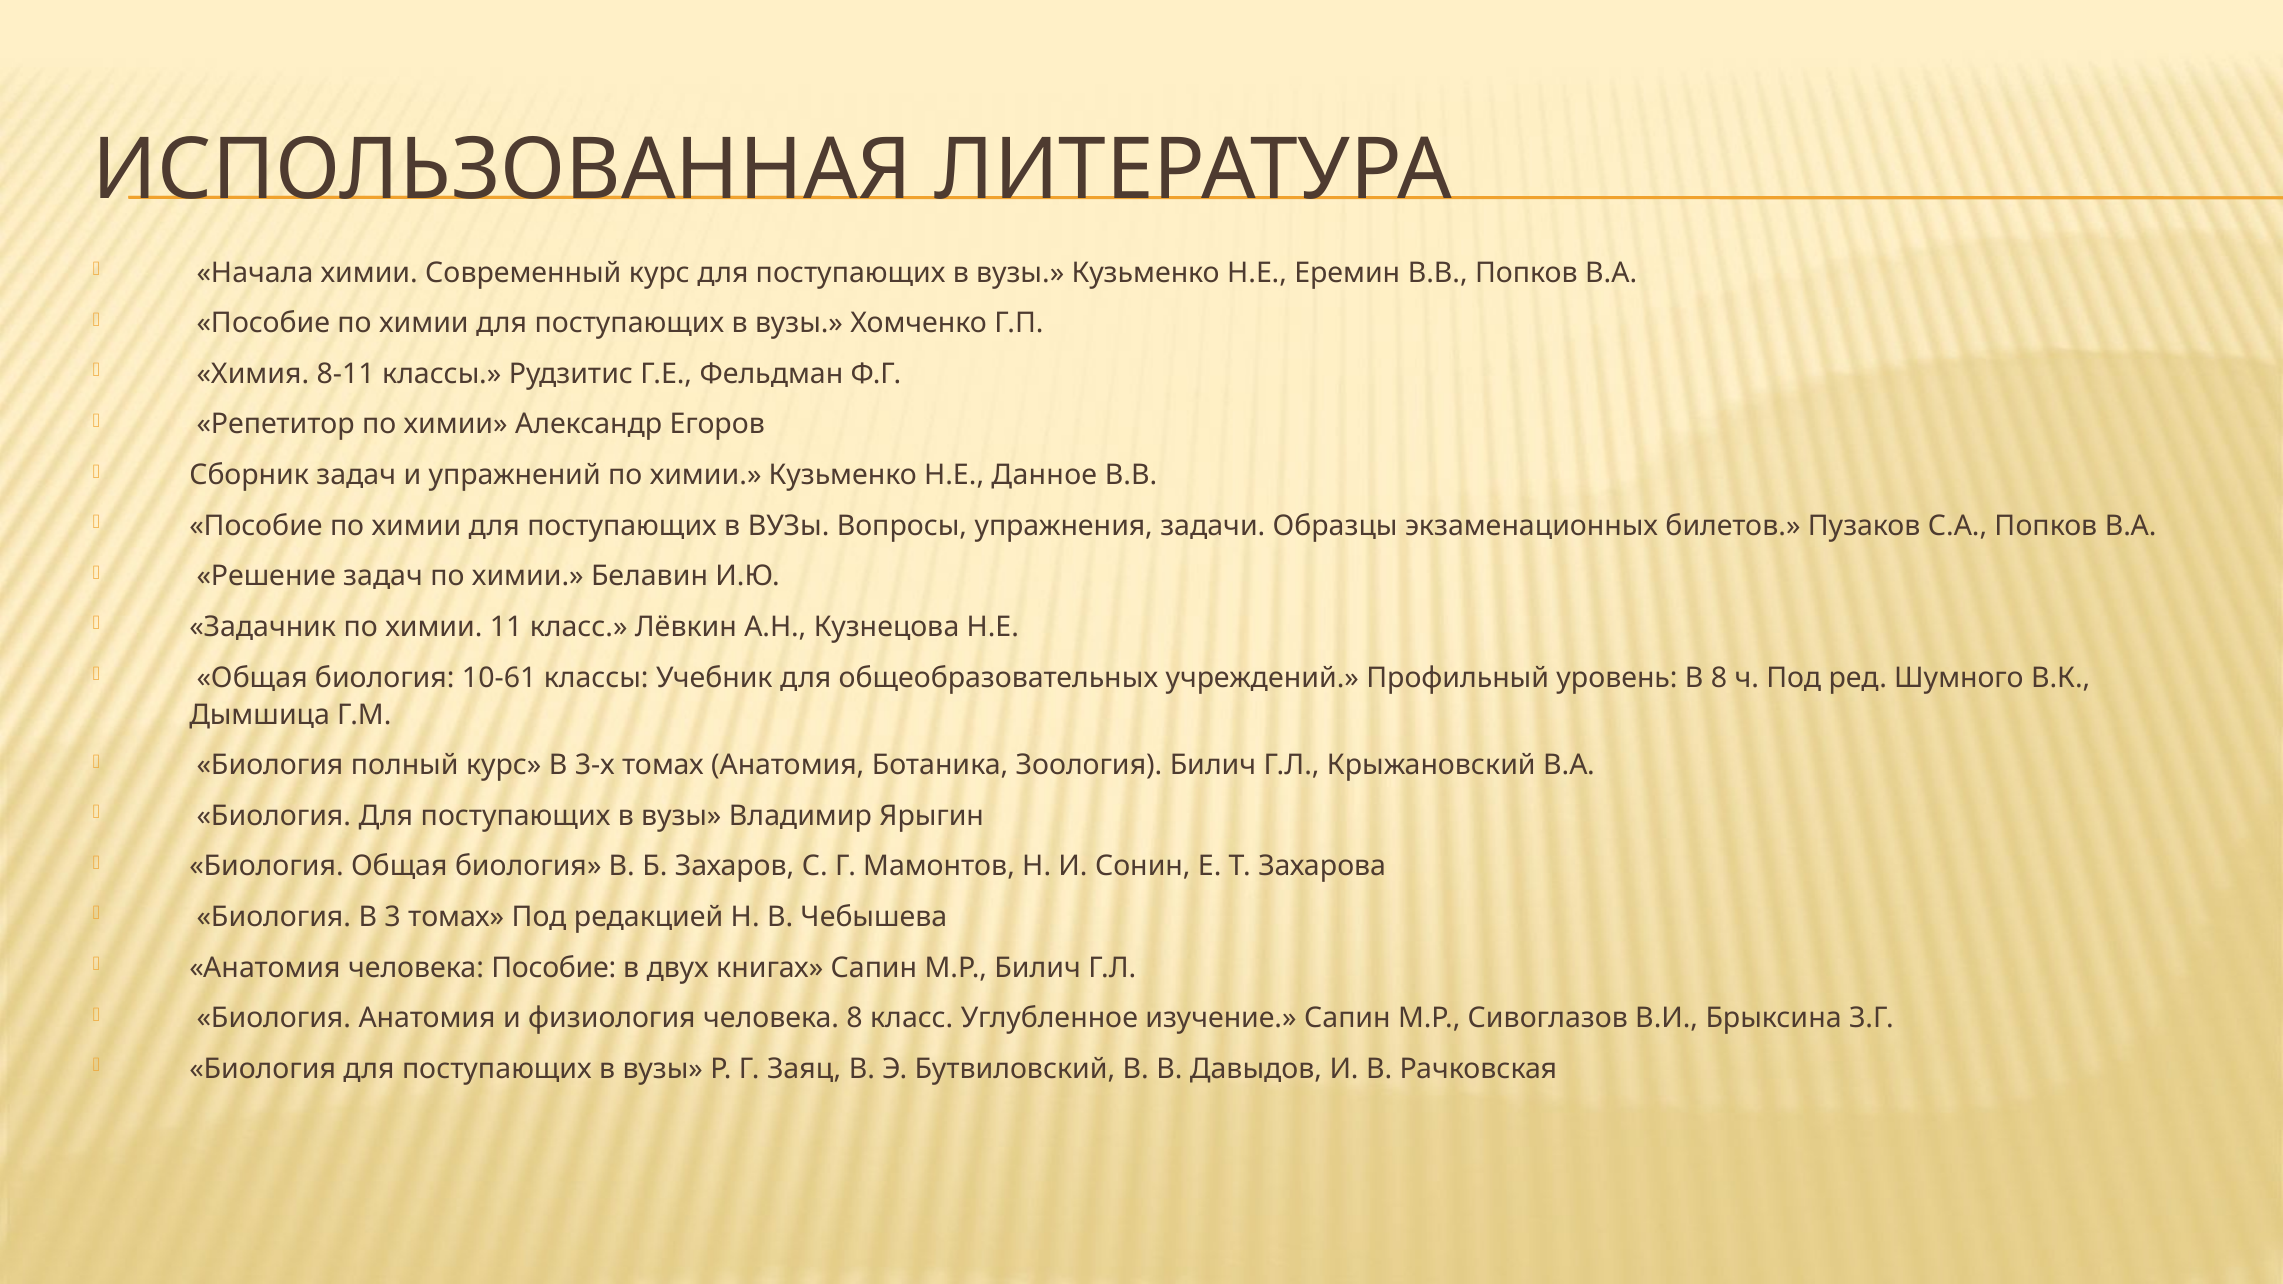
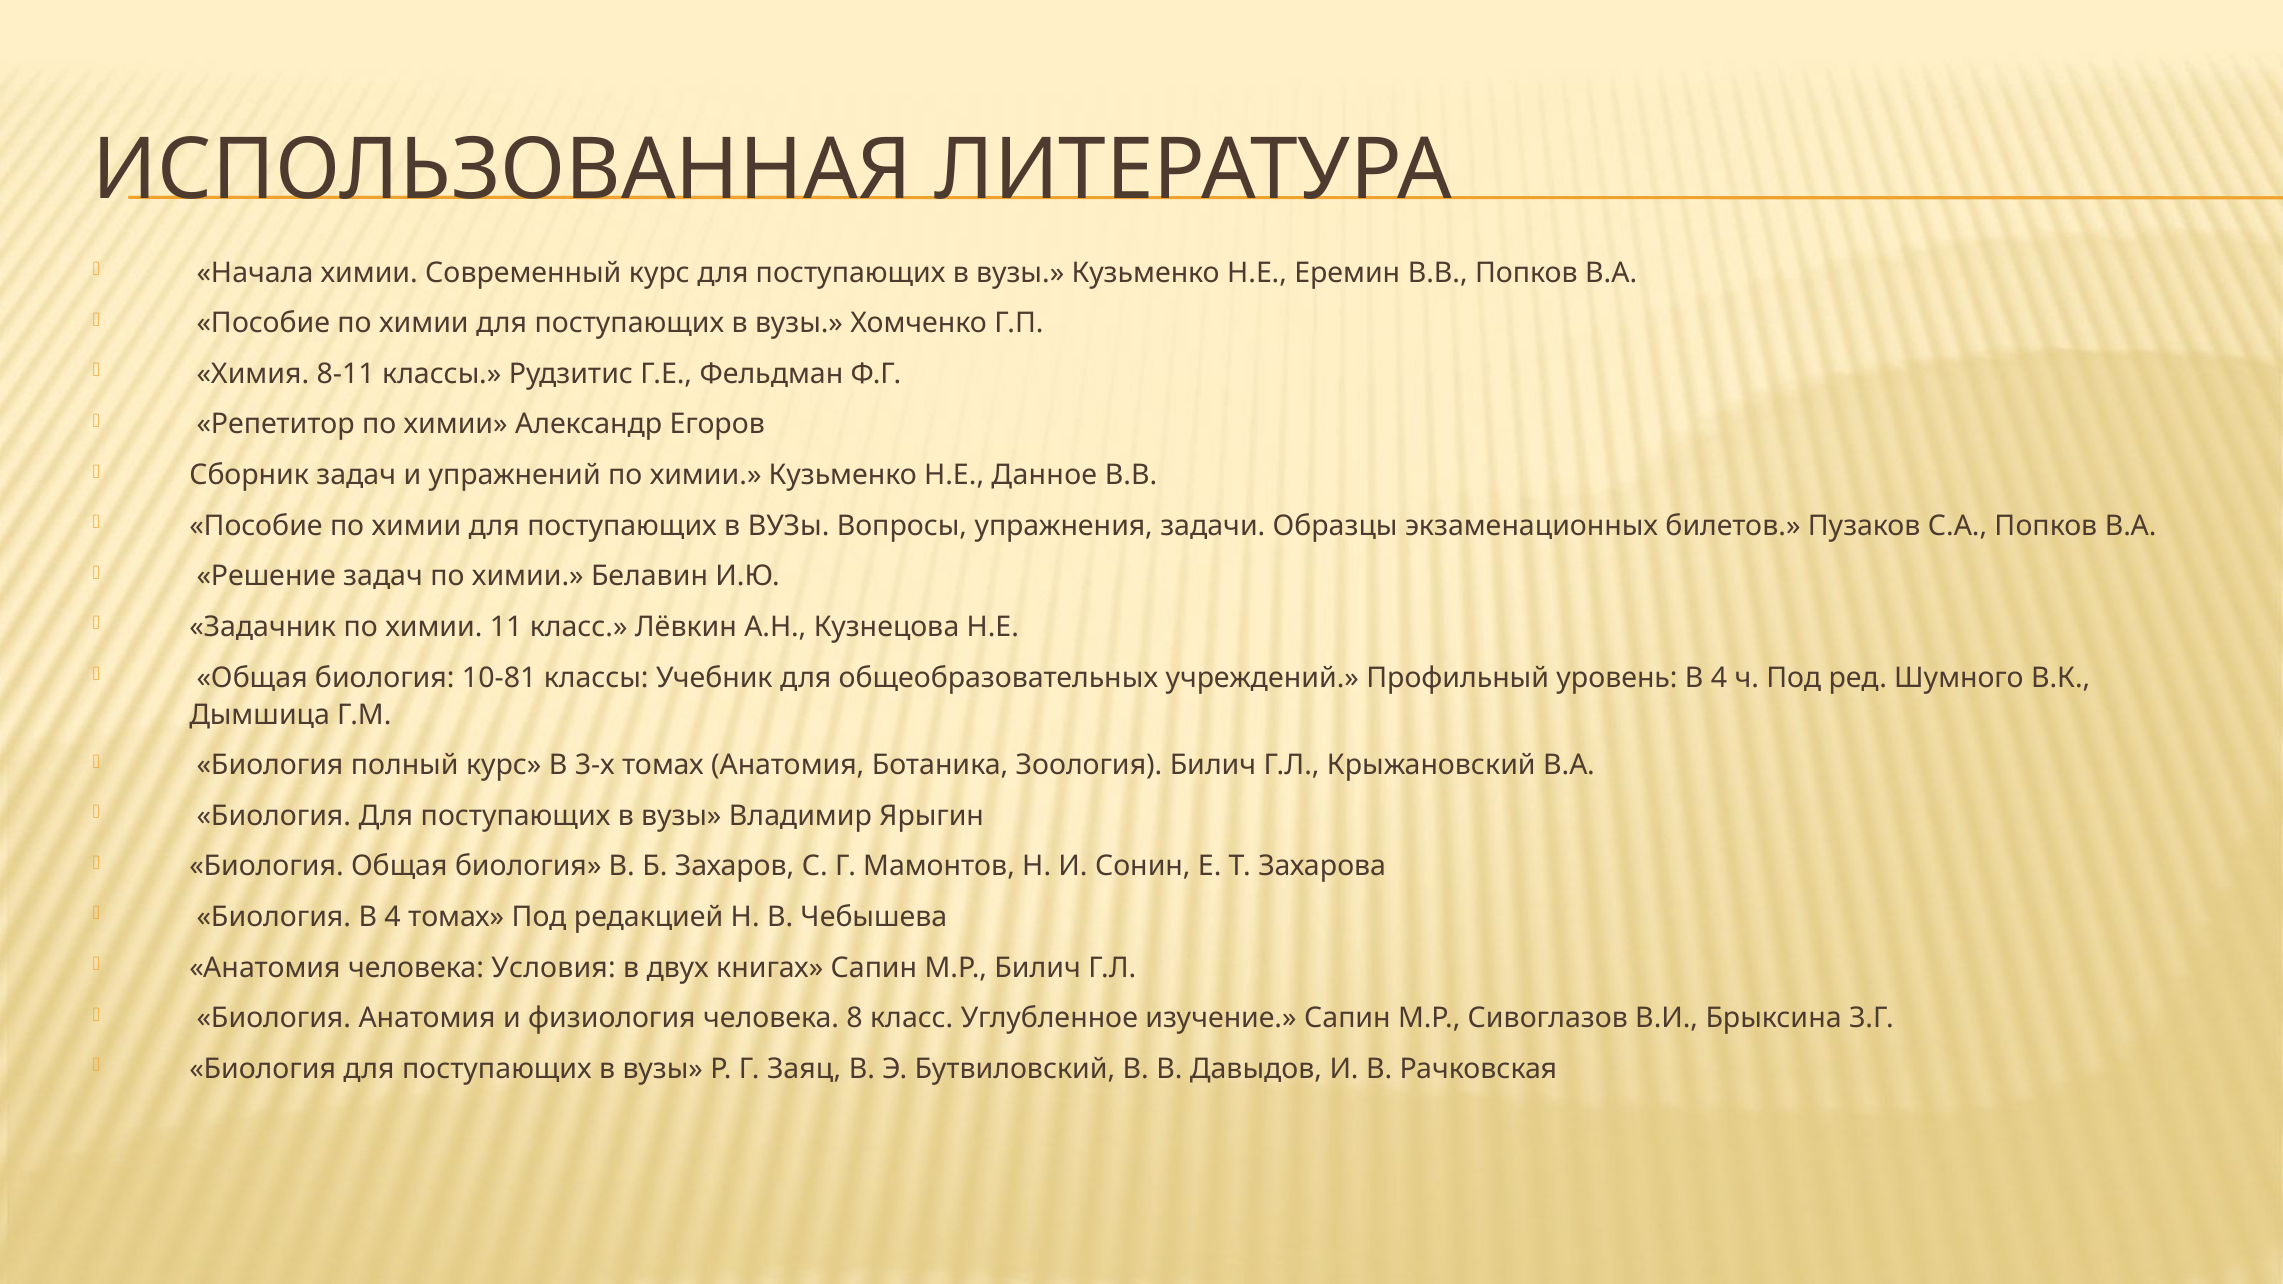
10-61: 10-61 -> 10-81
уровень В 8: 8 -> 4
Биология В 3: 3 -> 4
человека Пособие: Пособие -> Условия
